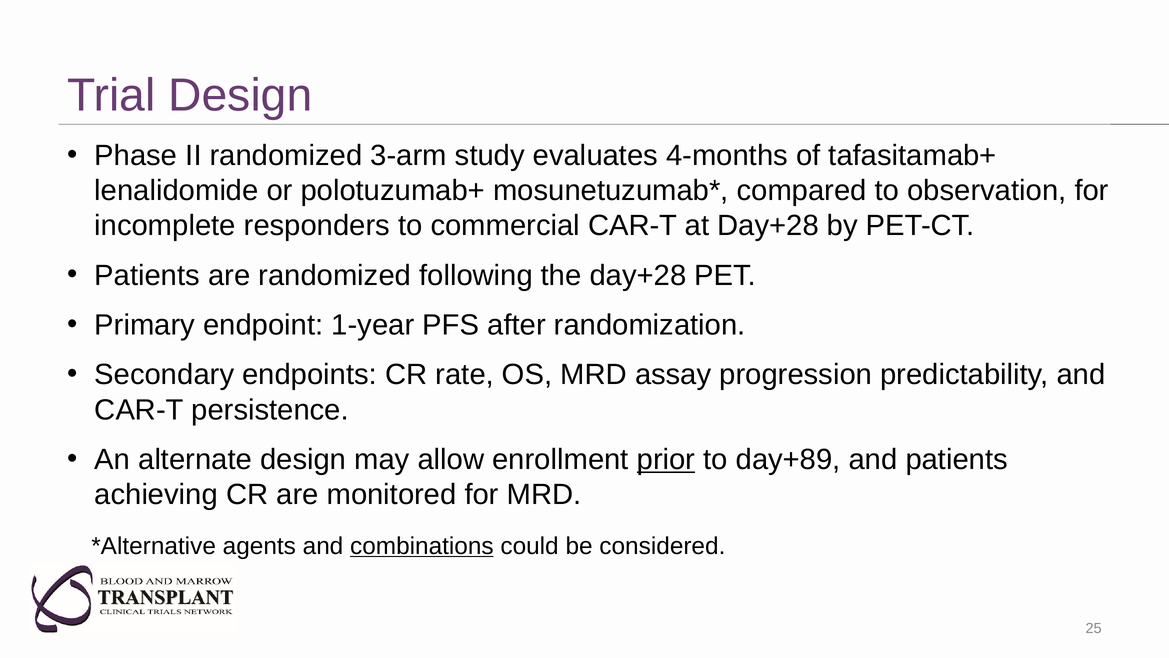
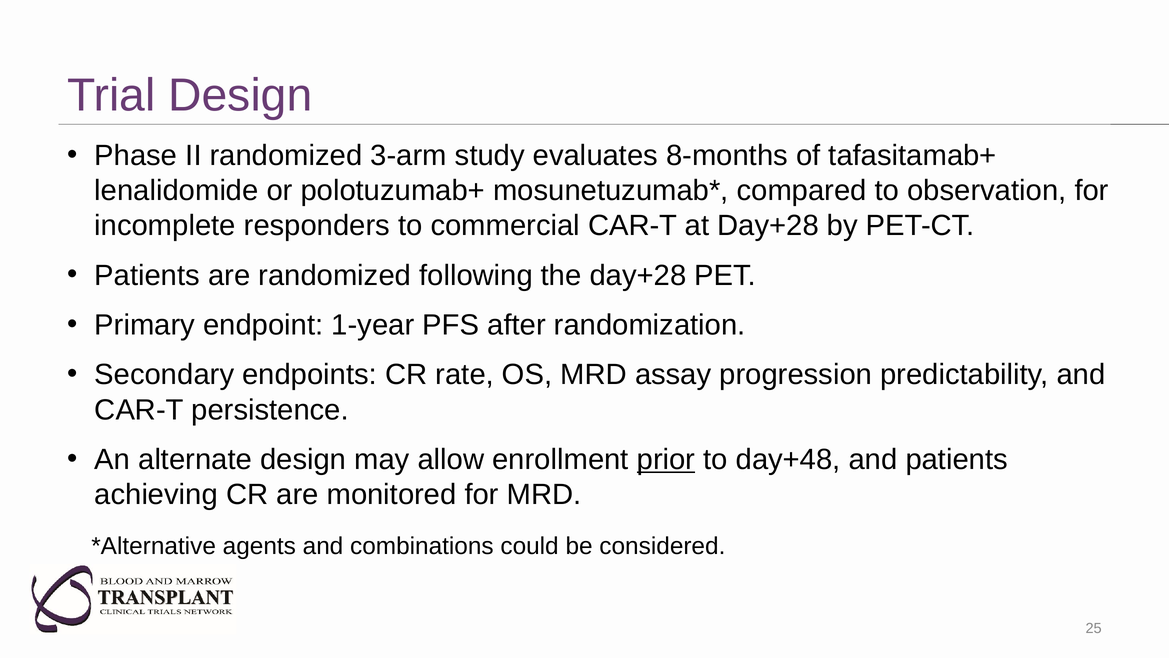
4-months: 4-months -> 8-months
day+89: day+89 -> day+48
combinations underline: present -> none
